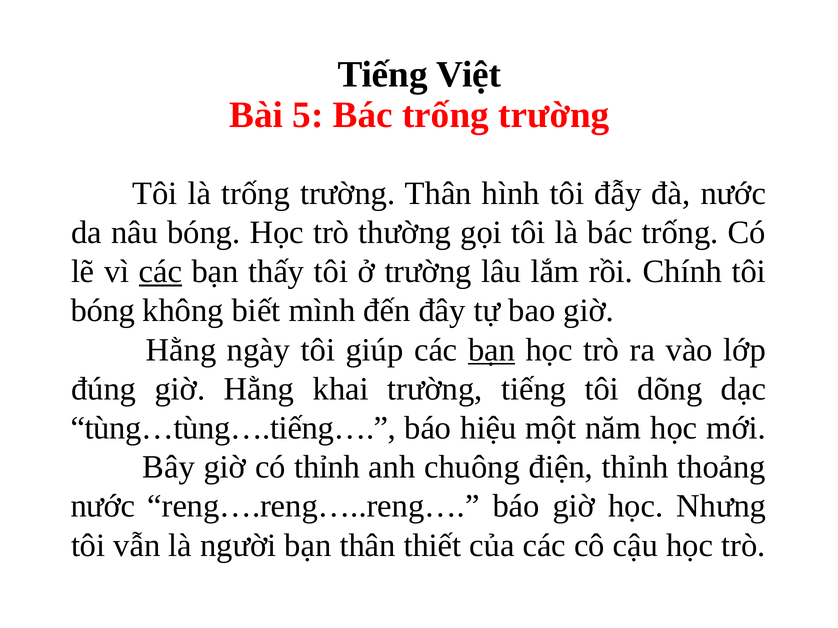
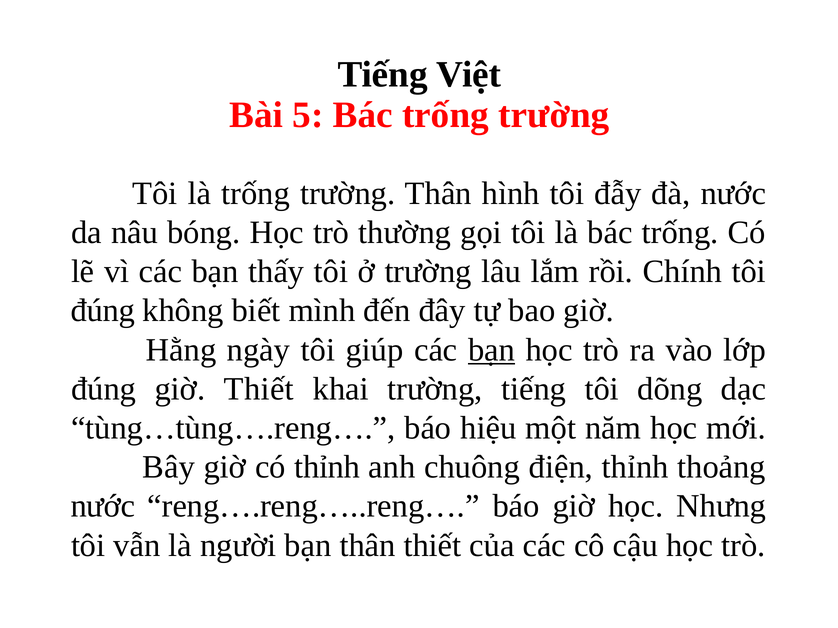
các at (161, 272) underline: present -> none
bóng at (103, 311): bóng -> đúng
đúng giờ Hằng: Hằng -> Thiết
tùng…tùng….tiếng…: tùng…tùng….tiếng… -> tùng…tùng….reng…
